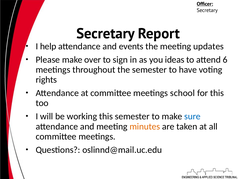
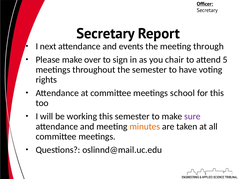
help: help -> next
updates: updates -> through
ideas: ideas -> chair
6: 6 -> 5
sure colour: blue -> purple
